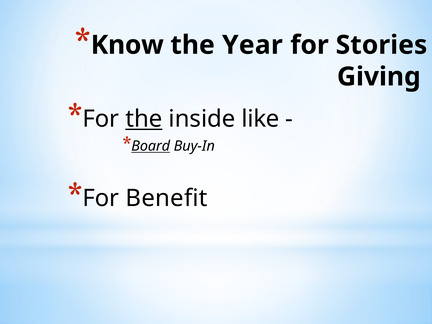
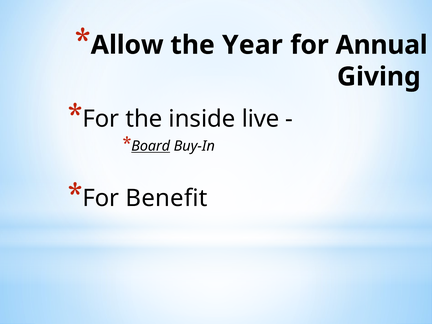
Know: Know -> Allow
Stories: Stories -> Annual
the at (144, 119) underline: present -> none
like: like -> live
